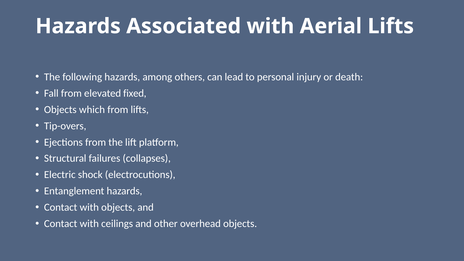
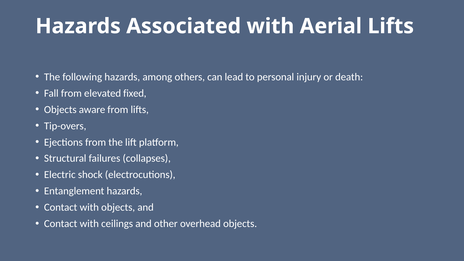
which: which -> aware
